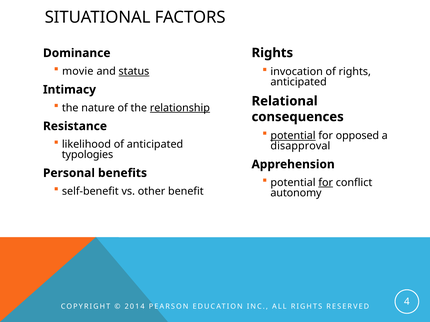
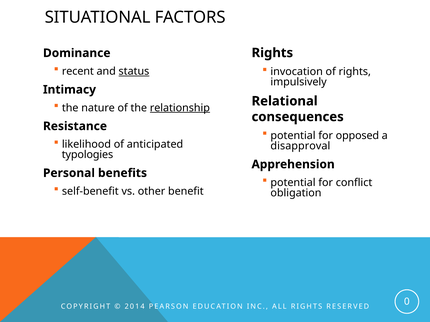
movie: movie -> recent
anticipated at (299, 82): anticipated -> impulsively
potential at (293, 136) underline: present -> none
for at (326, 183) underline: present -> none
autonomy: autonomy -> obligation
4: 4 -> 0
